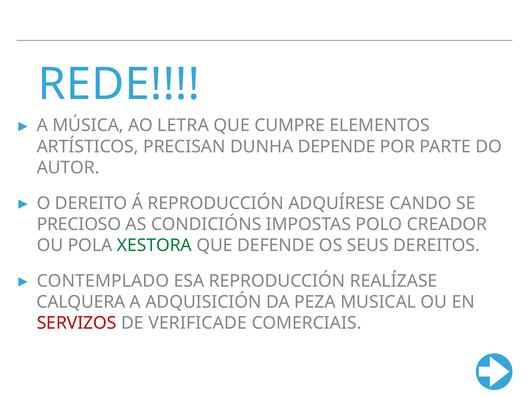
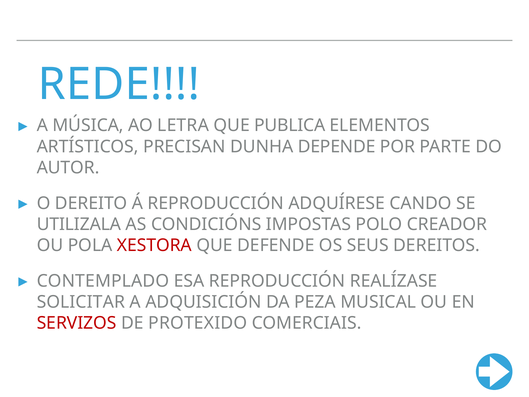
CUMPRE: CUMPRE -> PUBLICA
PRECIOSO: PRECIOSO -> UTILIZALA
XESTORA colour: green -> red
CALQUERA: CALQUERA -> SOLICITAR
VERIFICADE: VERIFICADE -> PROTEXIDO
